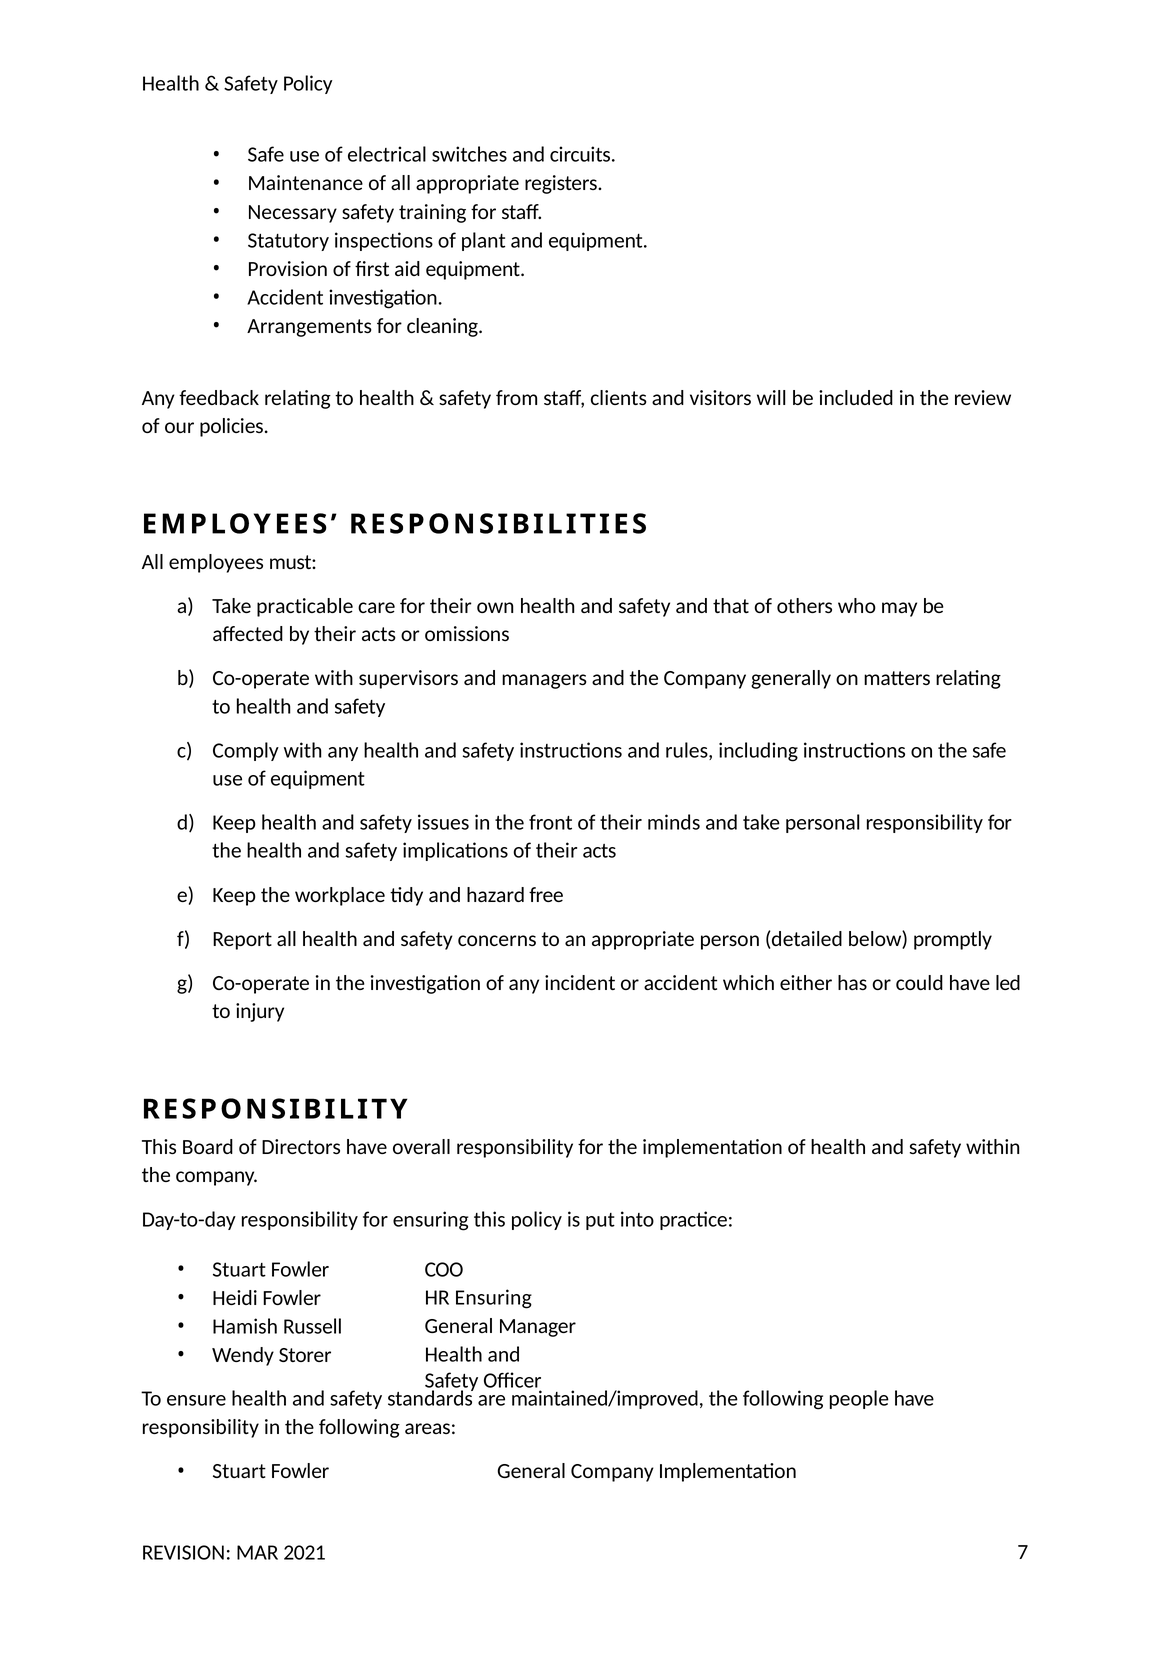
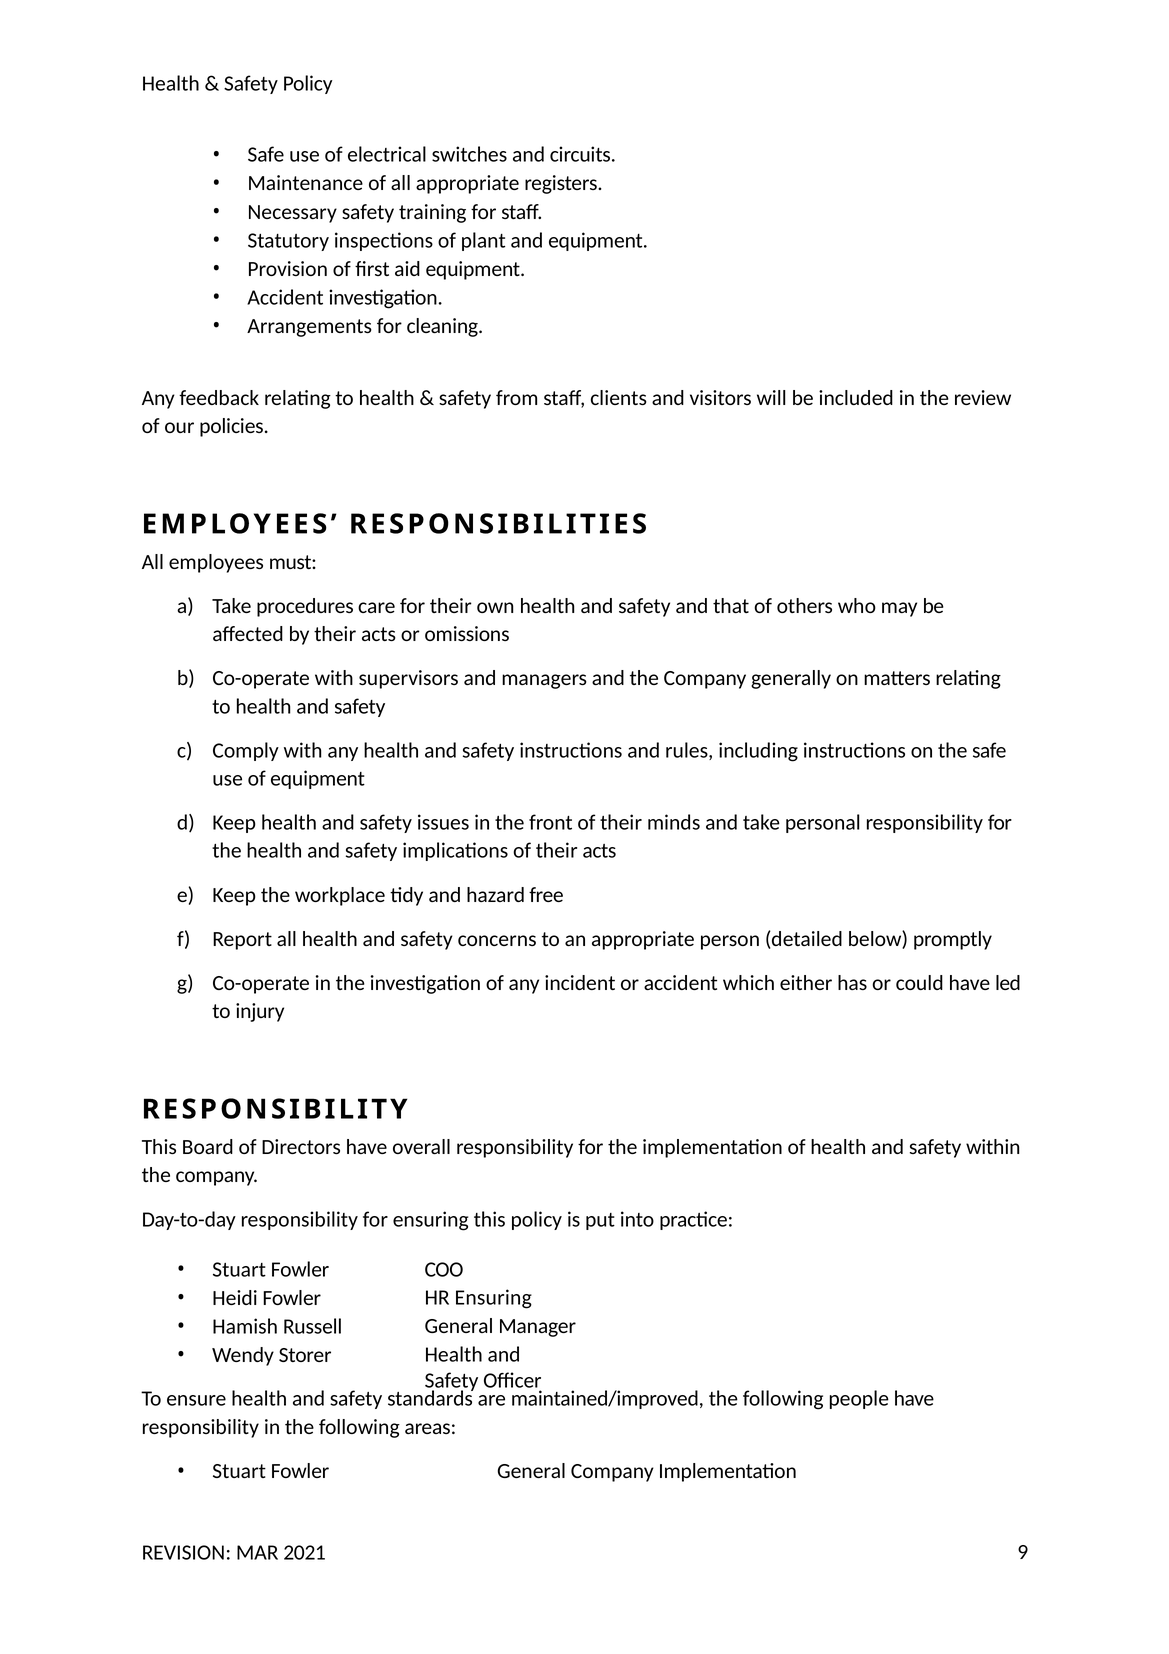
practicable: practicable -> procedures
7: 7 -> 9
